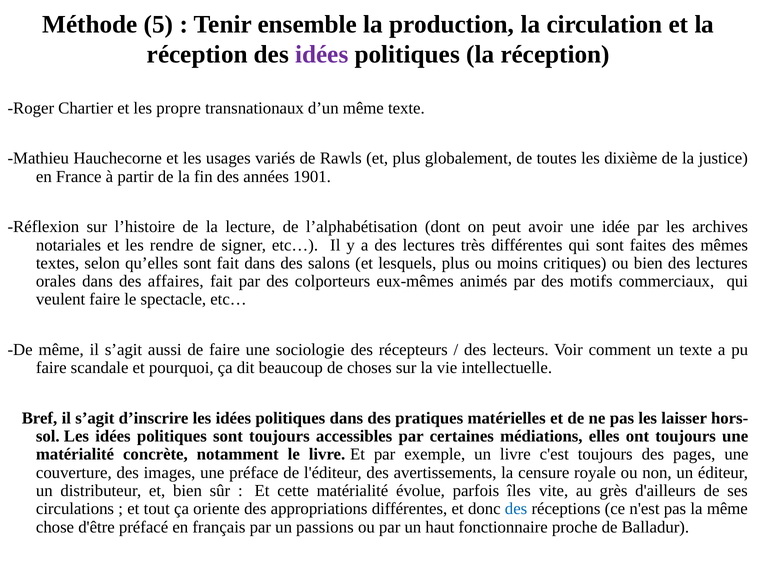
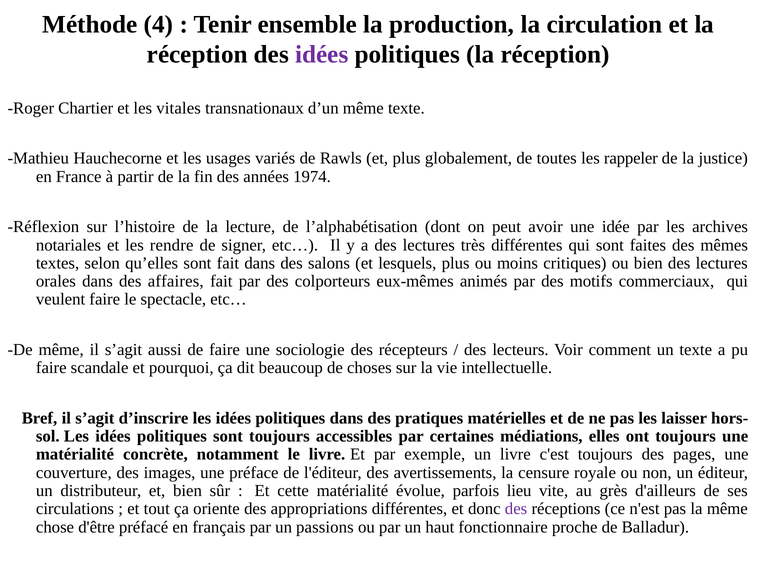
5: 5 -> 4
propre: propre -> vitales
dixième: dixième -> rappeler
1901: 1901 -> 1974
îles: îles -> lieu
des at (516, 510) colour: blue -> purple
